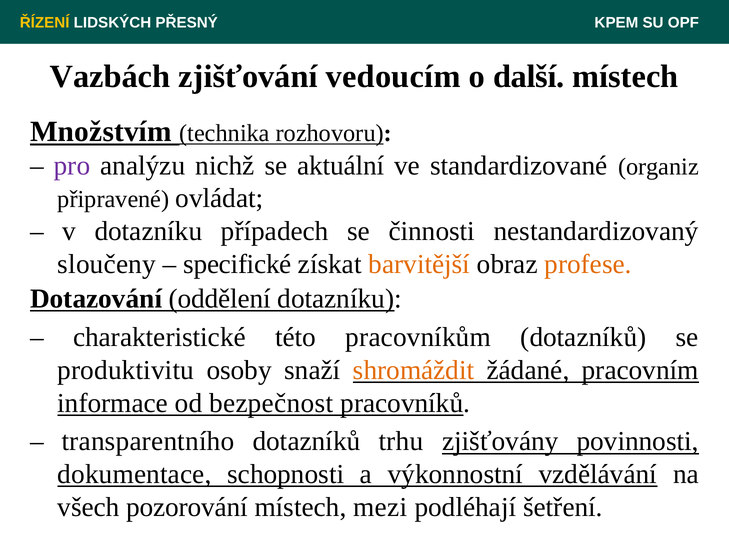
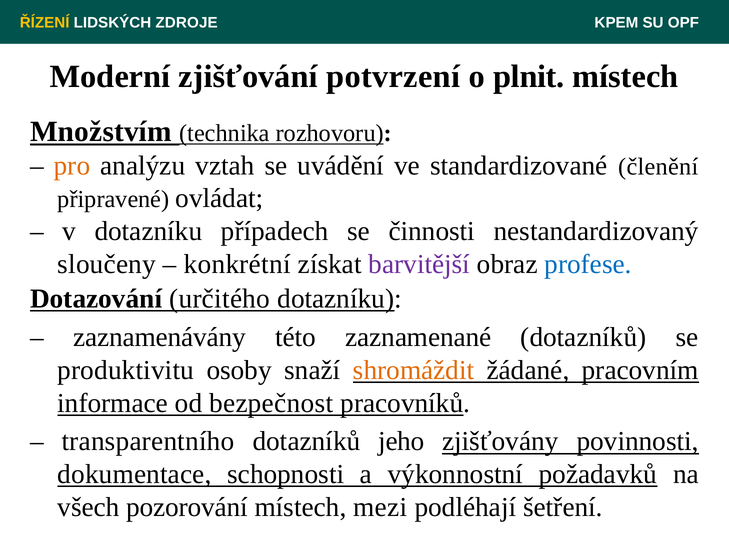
PŘESNÝ: PŘESNÝ -> ZDROJE
Vazbách: Vazbách -> Moderní
vedoucím: vedoucím -> potvrzení
další: další -> plnit
pro colour: purple -> orange
nichž: nichž -> vztah
aktuální: aktuální -> uvádění
organiz: organiz -> členění
specifické: specifické -> konkrétní
barvitější colour: orange -> purple
profese colour: orange -> blue
oddělení: oddělení -> určitého
charakteristické: charakteristické -> zaznamenávány
pracovníkům: pracovníkům -> zaznamenané
trhu: trhu -> jeho
vzdělávání: vzdělávání -> požadavků
